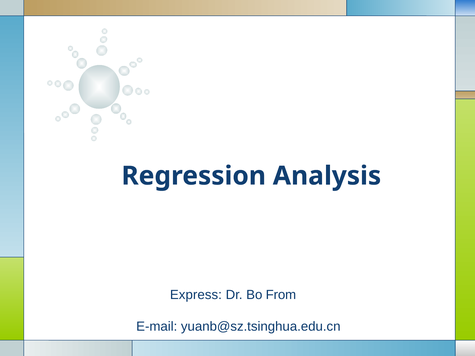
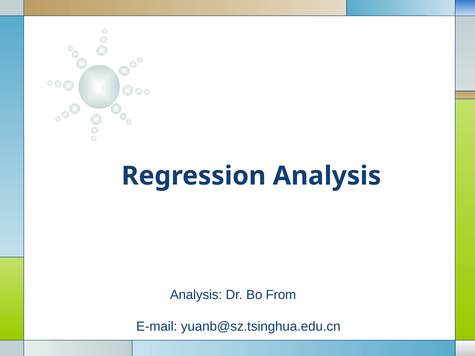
Express at (196, 295): Express -> Analysis
